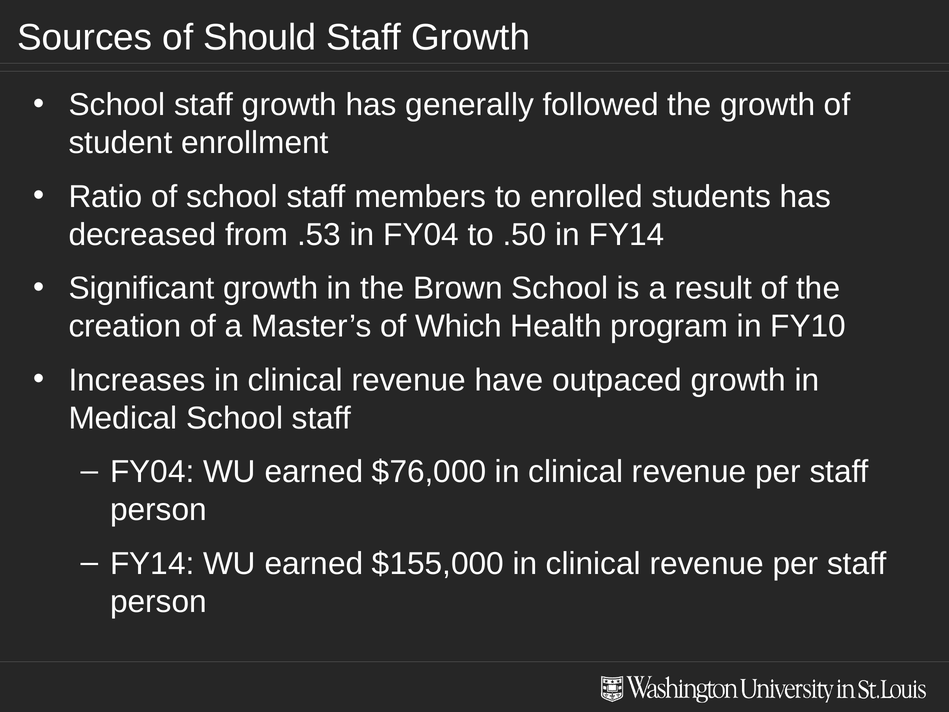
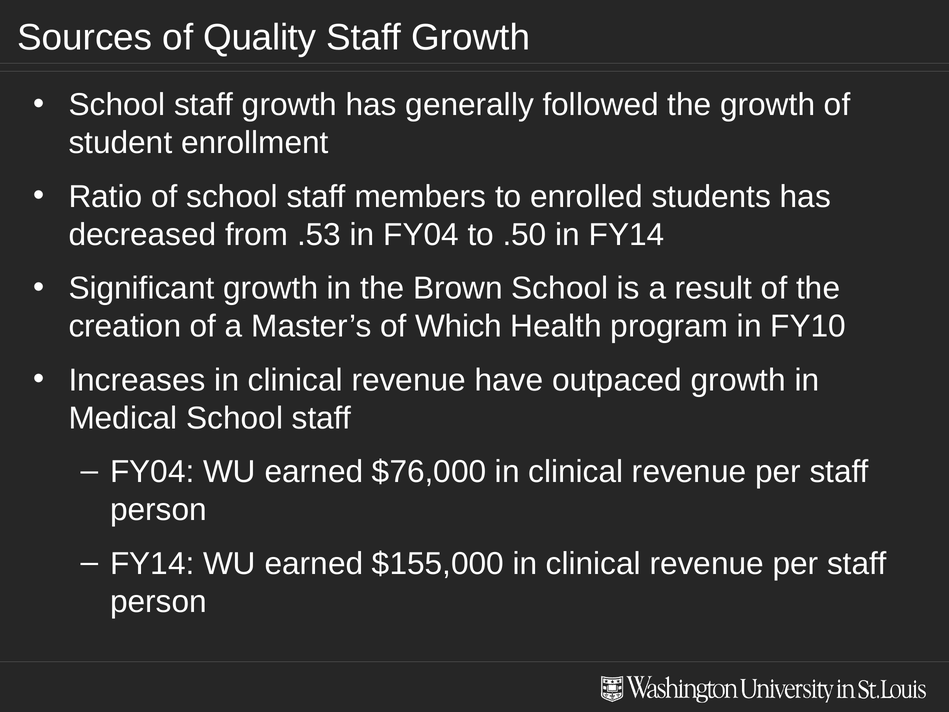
Should: Should -> Quality
